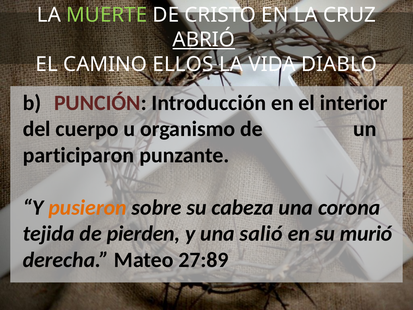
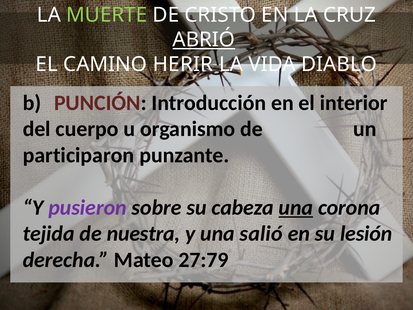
ELLOS: ELLOS -> HERIR
pusieron colour: orange -> purple
una at (296, 207) underline: none -> present
pierden: pierden -> nuestra
murió: murió -> lesión
27:89: 27:89 -> 27:79
